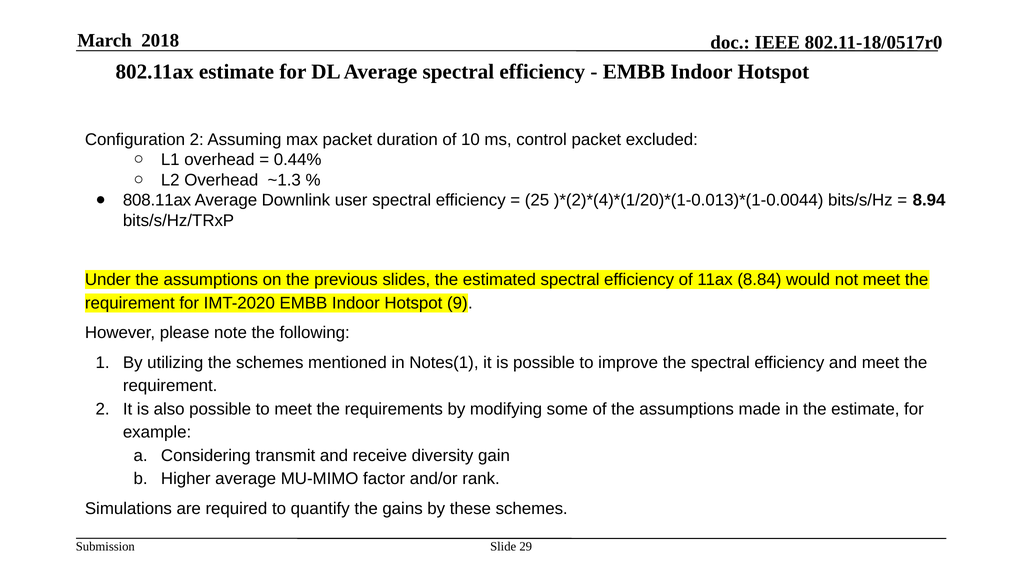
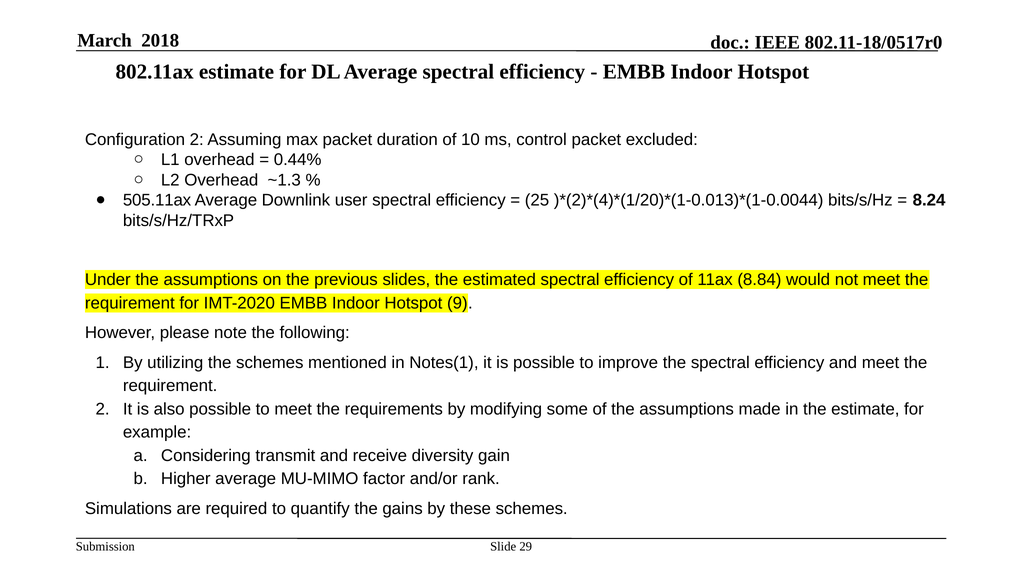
808.11ax: 808.11ax -> 505.11ax
8.94: 8.94 -> 8.24
